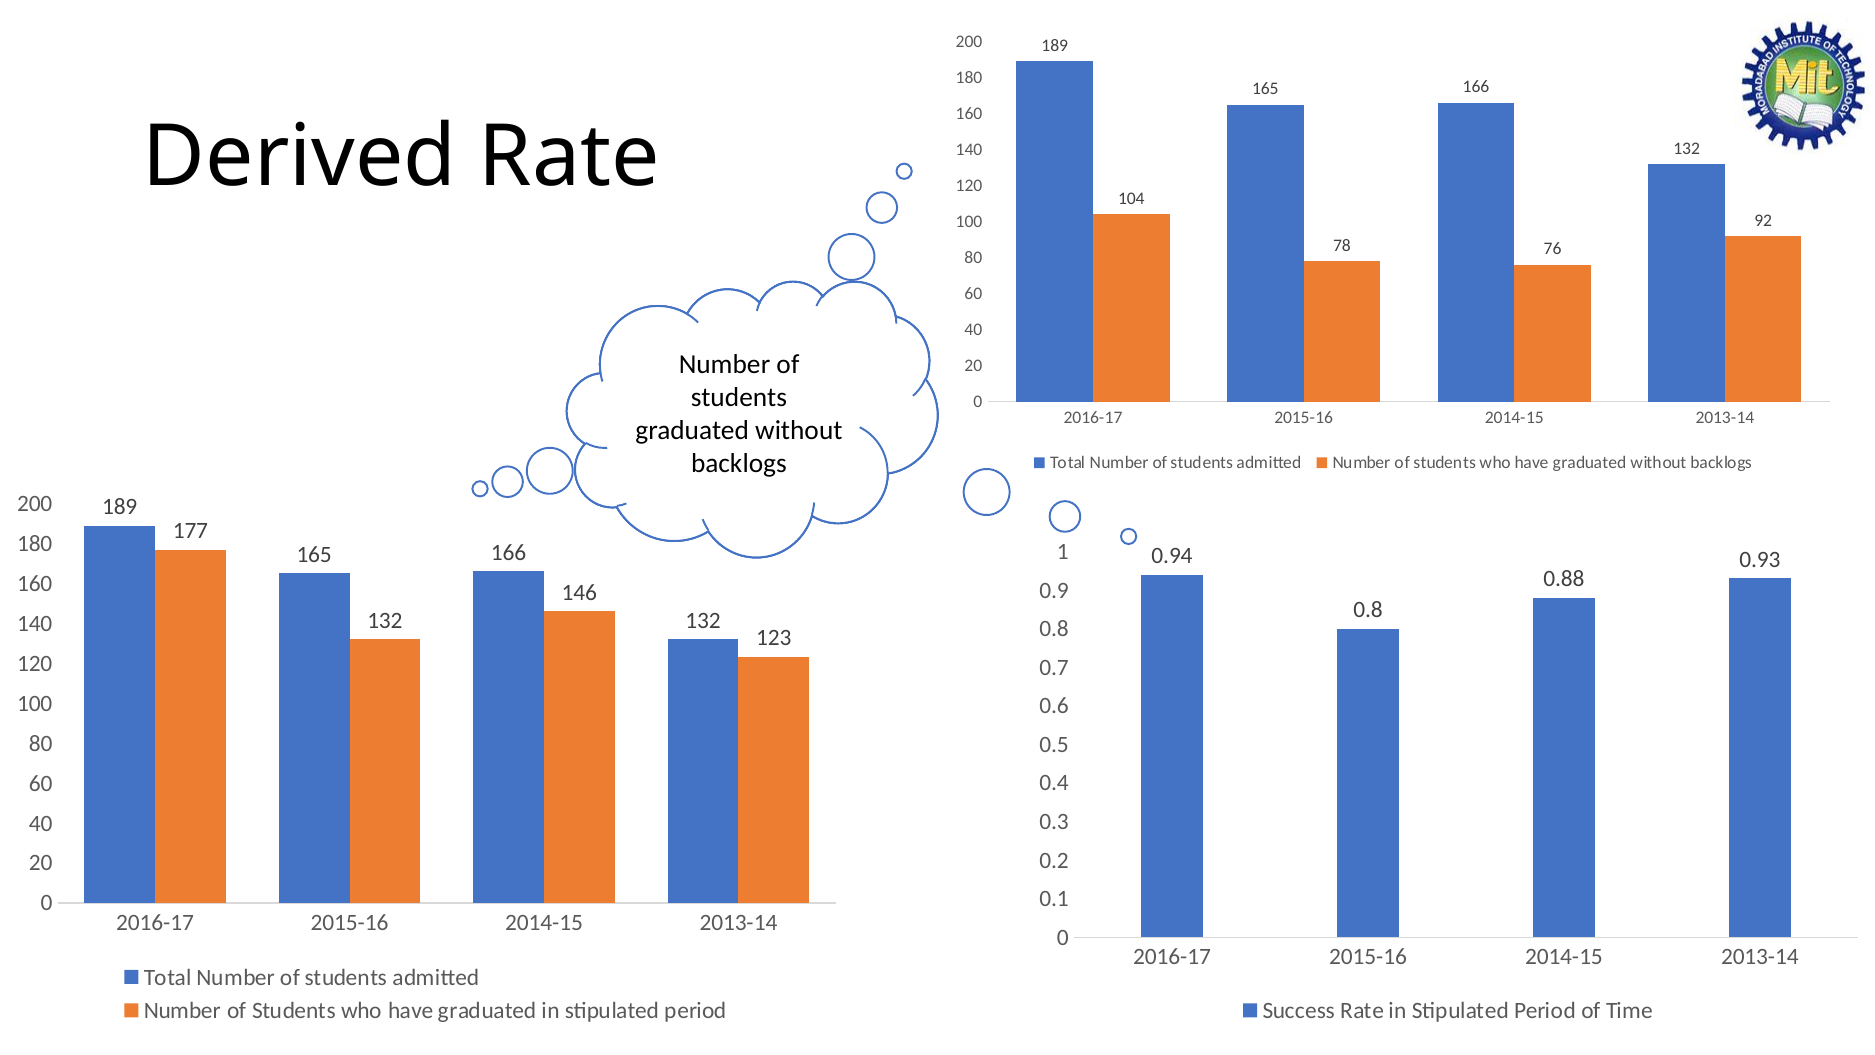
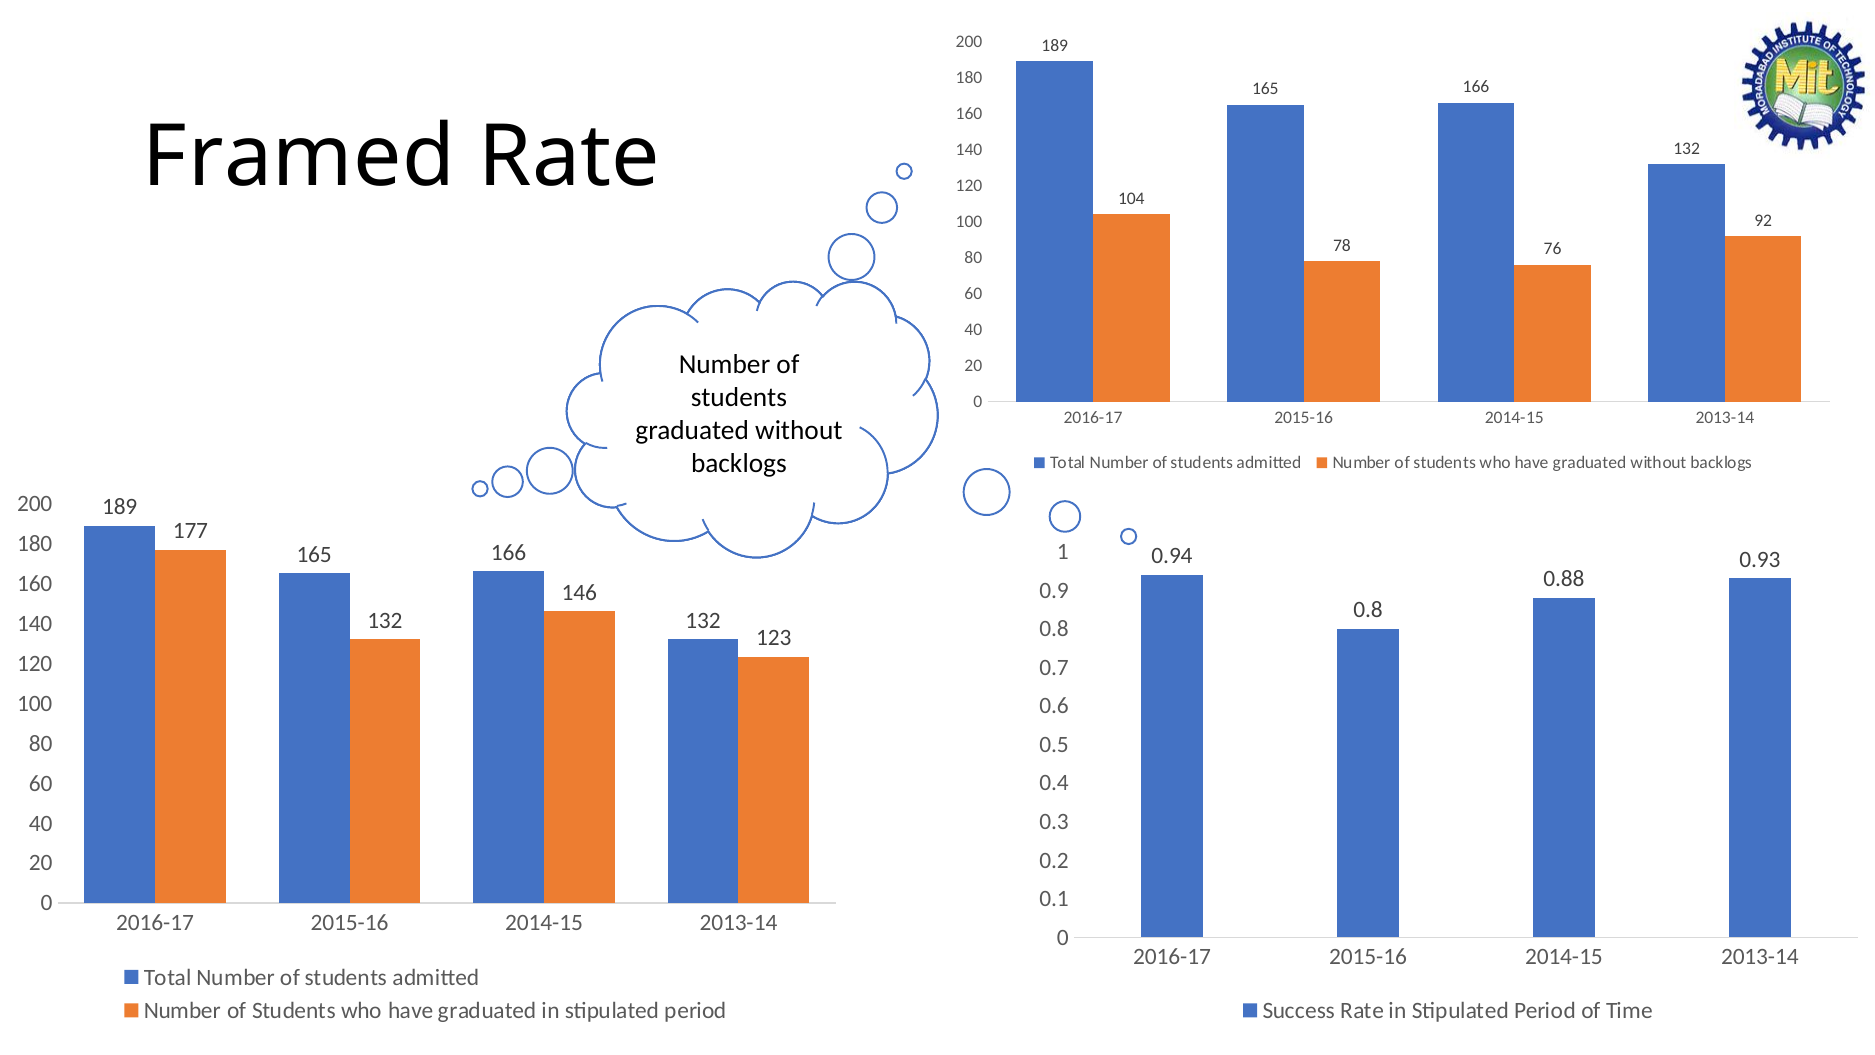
Derived: Derived -> Framed
